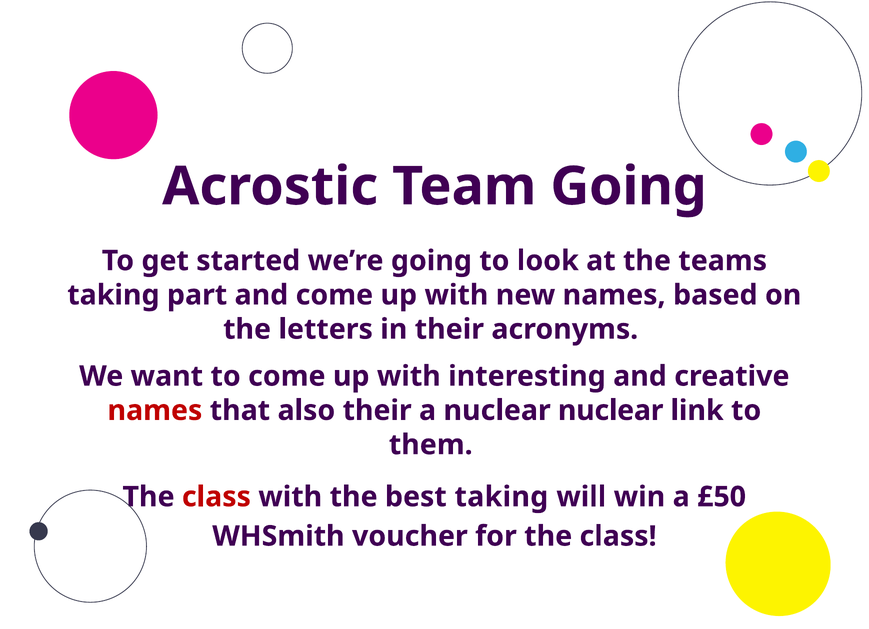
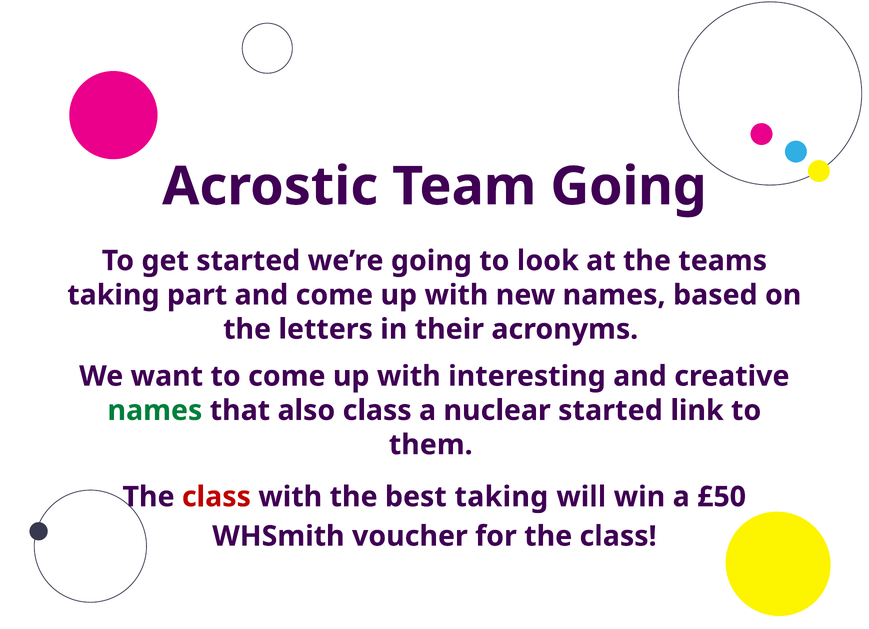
names at (155, 411) colour: red -> green
also their: their -> class
nuclear nuclear: nuclear -> started
